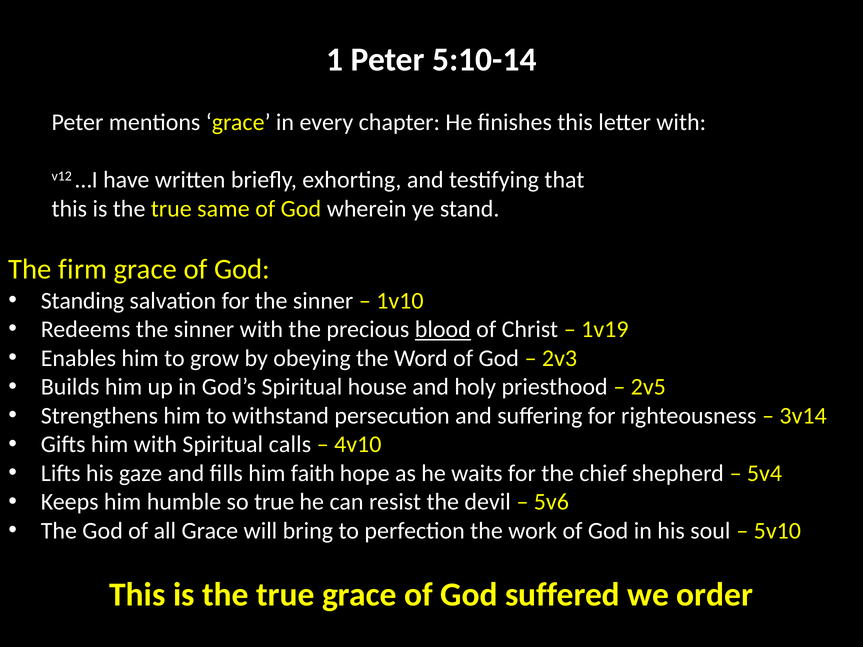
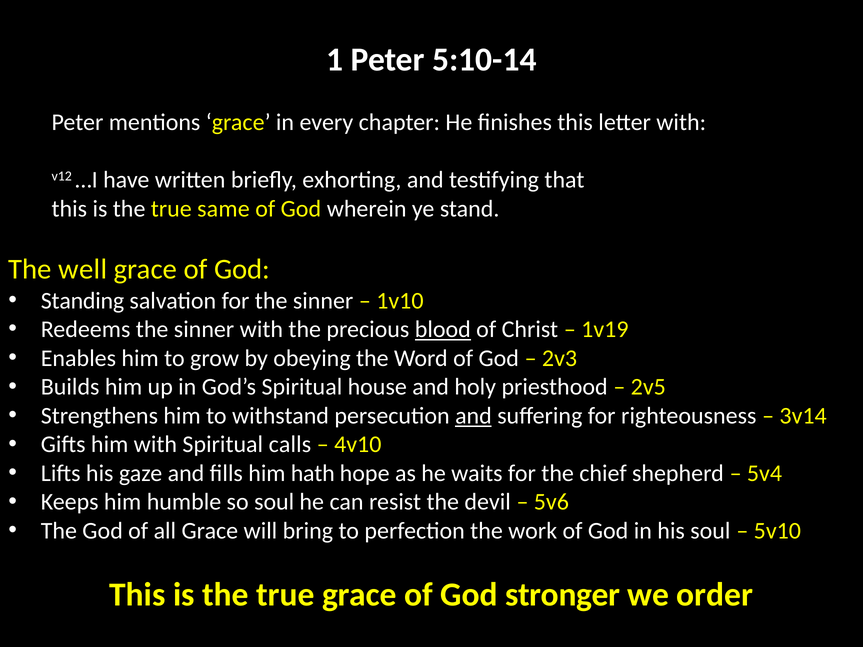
firm: firm -> well
and at (473, 416) underline: none -> present
faith: faith -> hath
so true: true -> soul
suffered: suffered -> stronger
